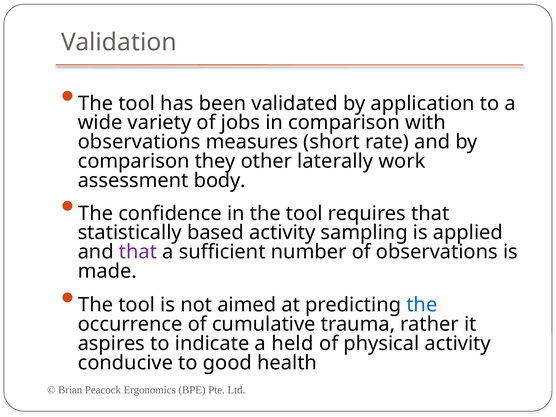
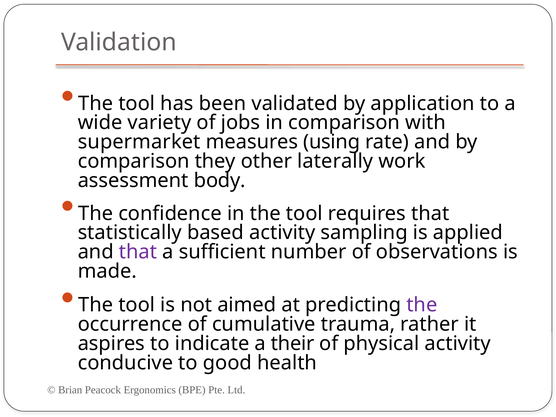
observations at (139, 142): observations -> supermarket
short: short -> using
the at (422, 305) colour: blue -> purple
held: held -> their
